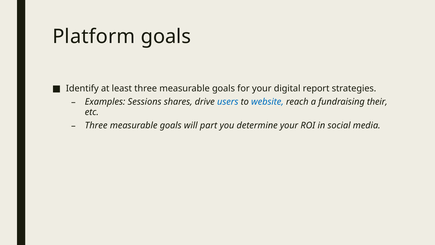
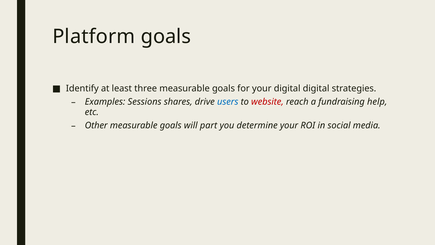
digital report: report -> digital
website colour: blue -> red
their: their -> help
Three at (96, 125): Three -> Other
